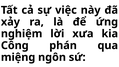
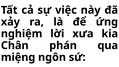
Công: Công -> Chân
